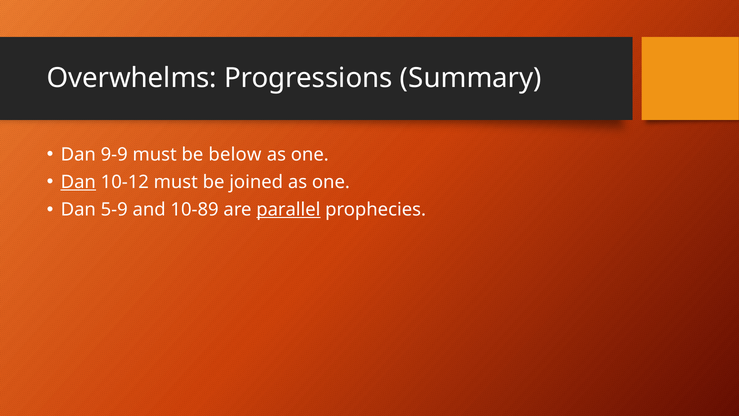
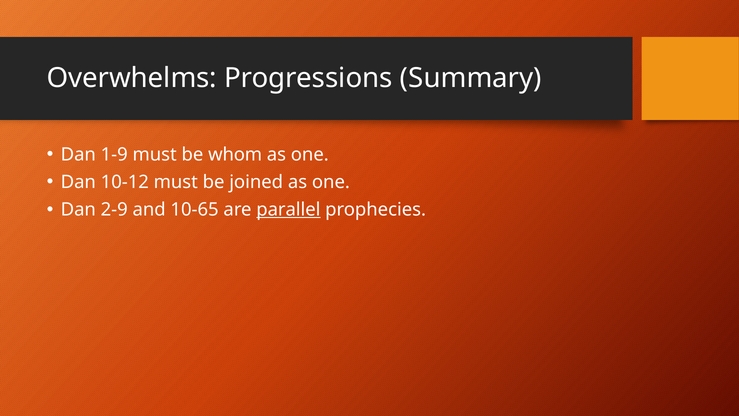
9-9: 9-9 -> 1-9
below: below -> whom
Dan at (78, 182) underline: present -> none
5-9: 5-9 -> 2-9
10-89: 10-89 -> 10-65
